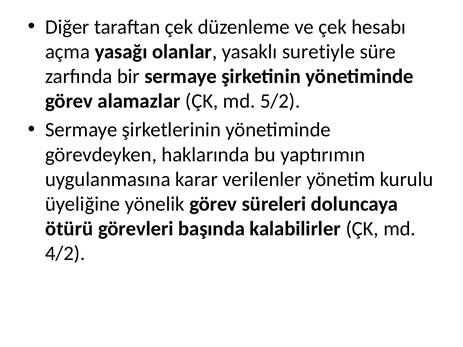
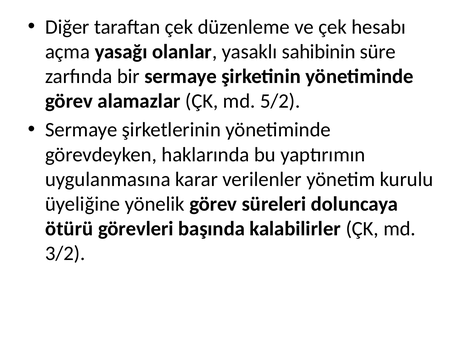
suretiyle: suretiyle -> sahibinin
4/2: 4/2 -> 3/2
